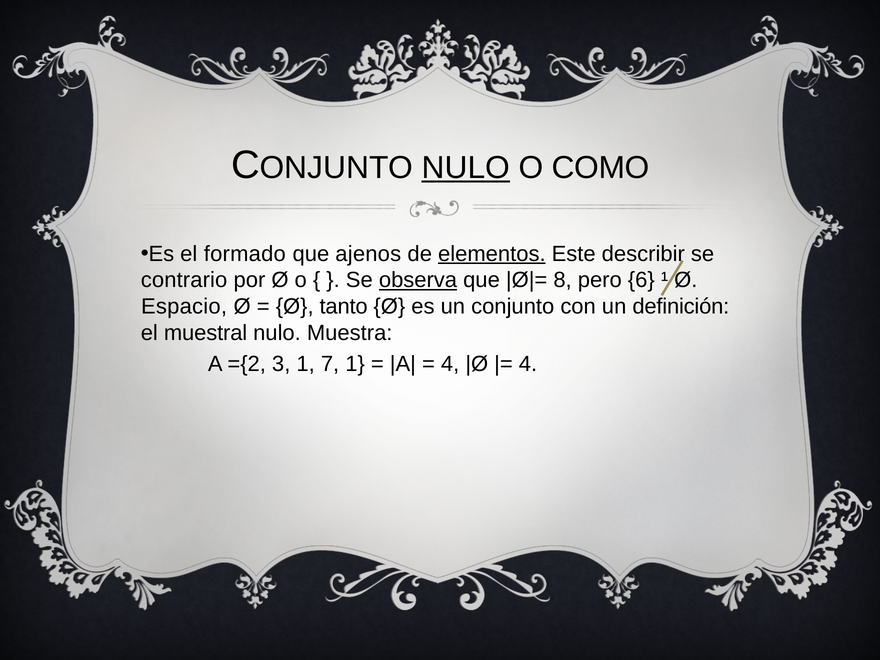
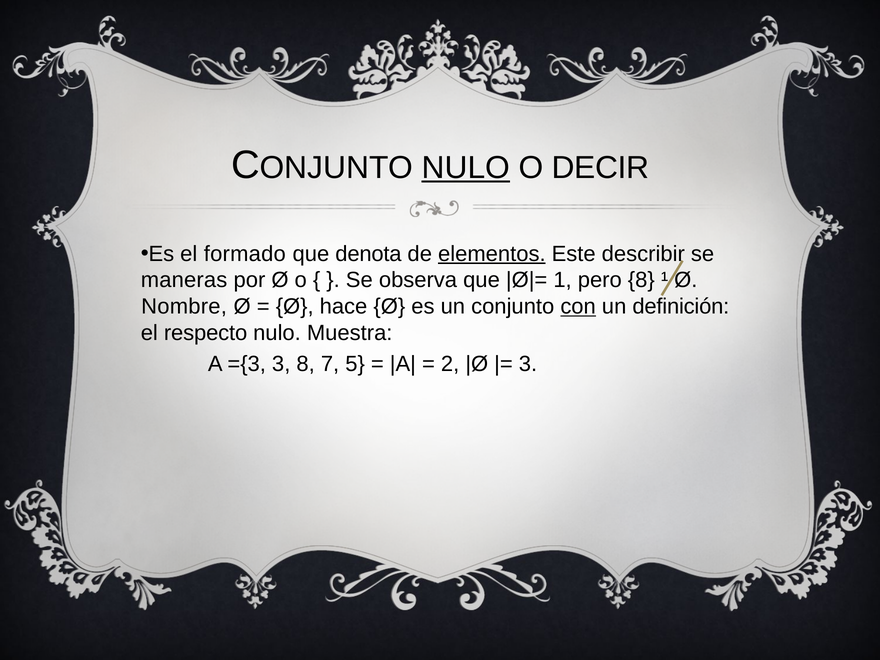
COMO: COMO -> DECIR
ajenos: ajenos -> denota
contrario: contrario -> maneras
observa underline: present -> none
8: 8 -> 1
pero 6: 6 -> 8
Espacio: Espacio -> Nombre
tanto: tanto -> hace
con underline: none -> present
muestral: muestral -> respecto
={2: ={2 -> ={3
3 1: 1 -> 8
7 1: 1 -> 5
4 at (450, 364): 4 -> 2
4 at (528, 364): 4 -> 3
